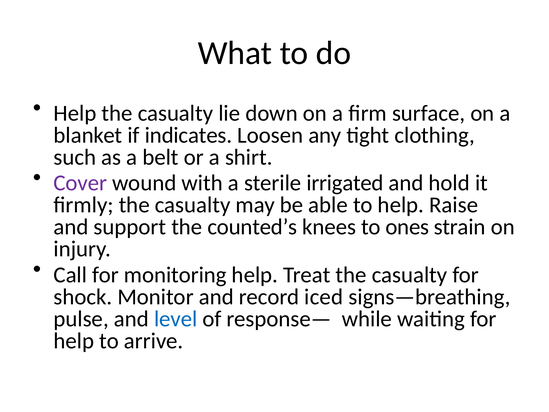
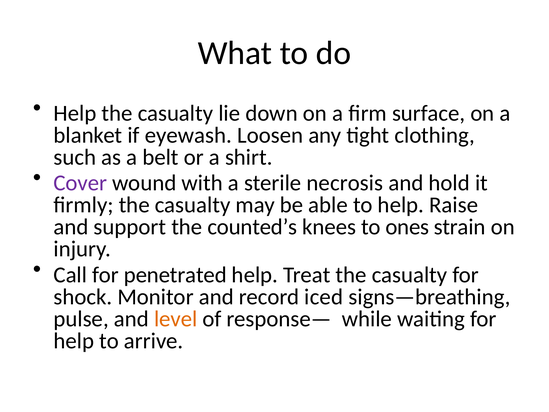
indicates: indicates -> eyewash
irrigated: irrigated -> necrosis
monitoring: monitoring -> penetrated
level colour: blue -> orange
